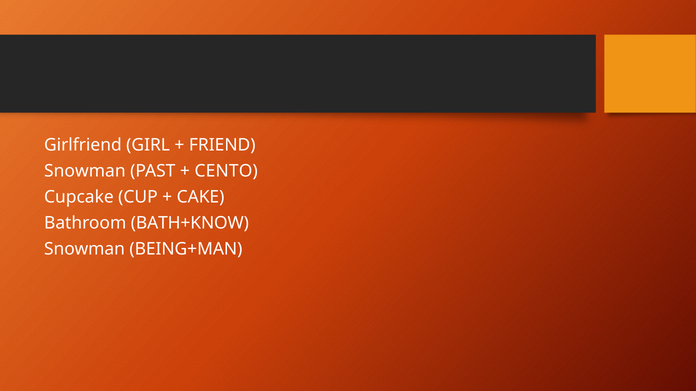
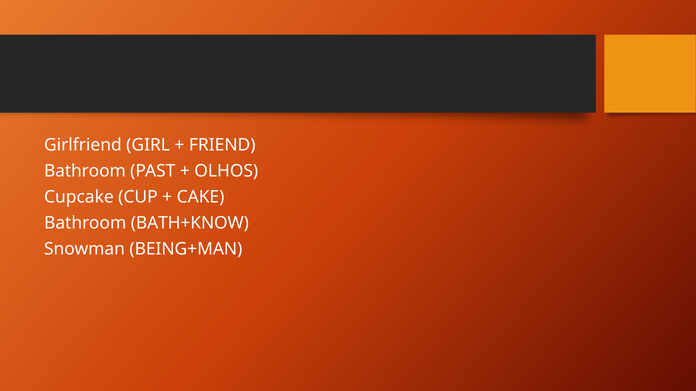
Snowman at (85, 171): Snowman -> Bathroom
CENTO: CENTO -> OLHOS
